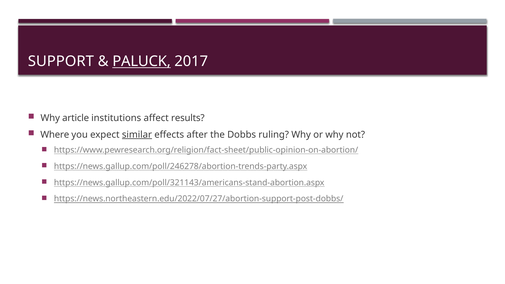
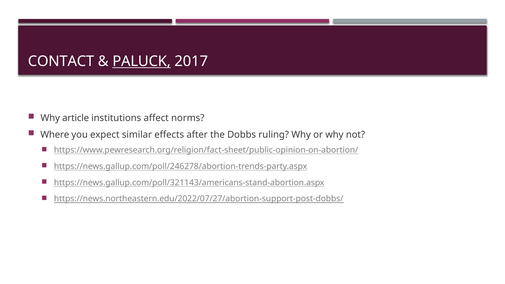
SUPPORT: SUPPORT -> CONTACT
results: results -> norms
similar underline: present -> none
